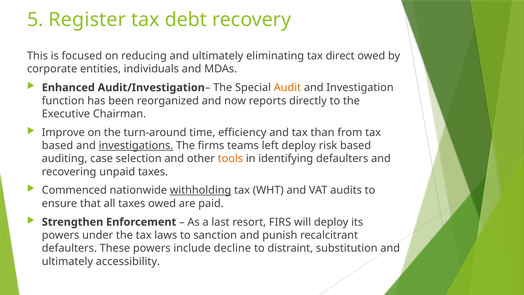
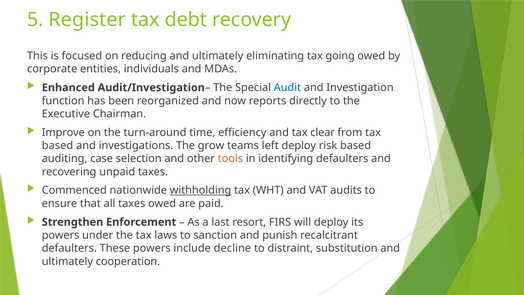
direct: direct -> going
Audit colour: orange -> blue
than: than -> clear
investigations underline: present -> none
firms: firms -> grow
accessibility: accessibility -> cooperation
